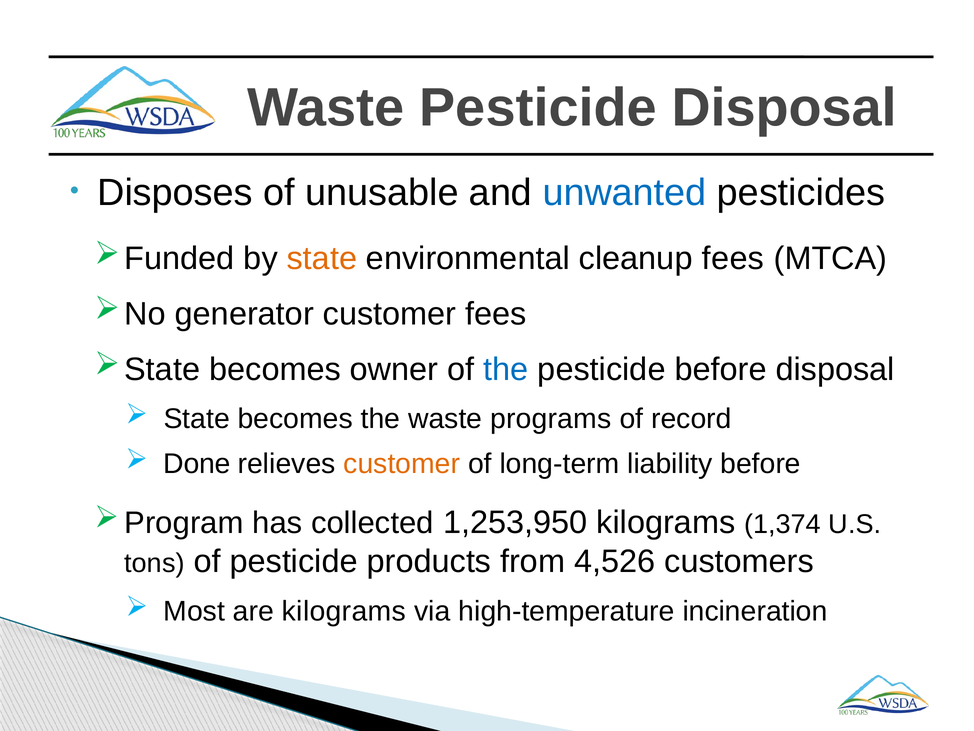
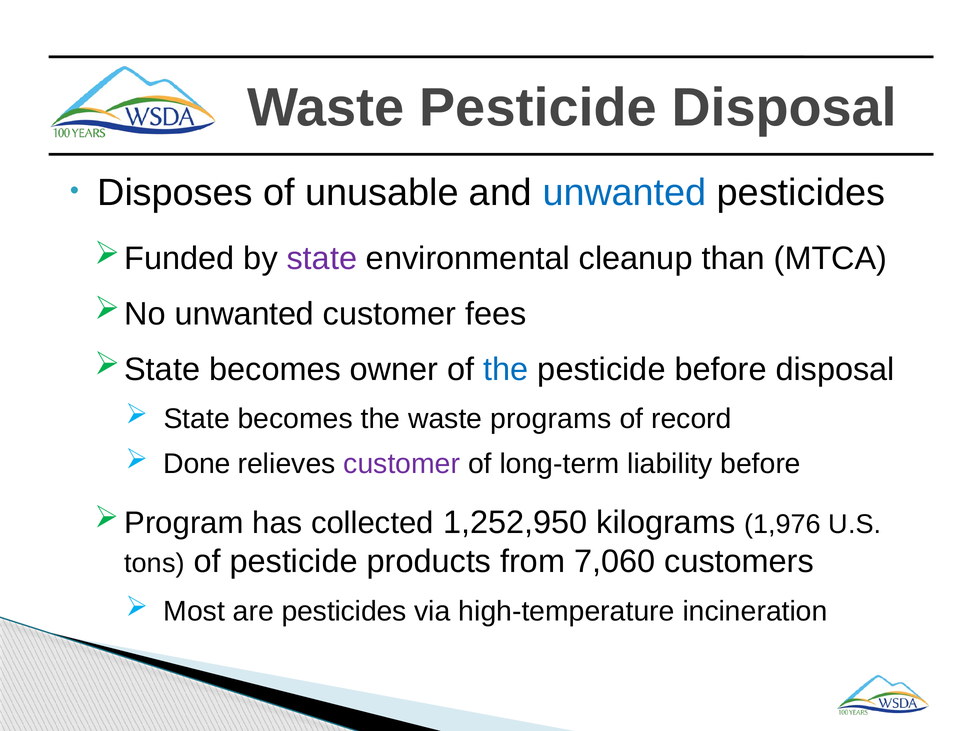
state at (322, 259) colour: orange -> purple
cleanup fees: fees -> than
generator at (244, 314): generator -> unwanted
customer at (402, 464) colour: orange -> purple
1,253,950: 1,253,950 -> 1,252,950
1,374: 1,374 -> 1,976
4,526: 4,526 -> 7,060
are kilograms: kilograms -> pesticides
